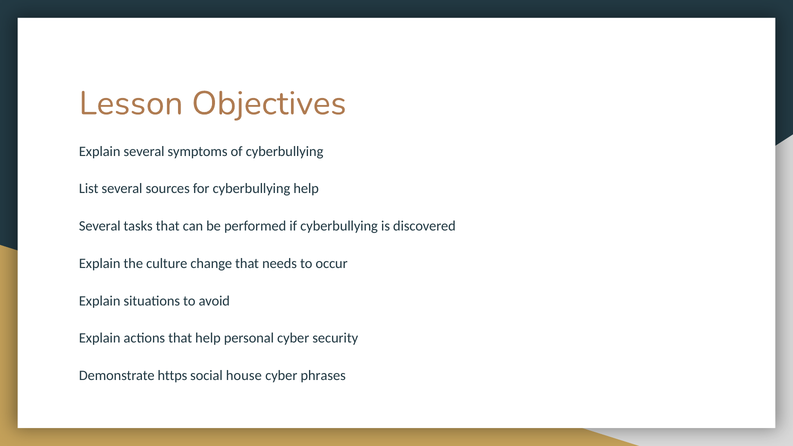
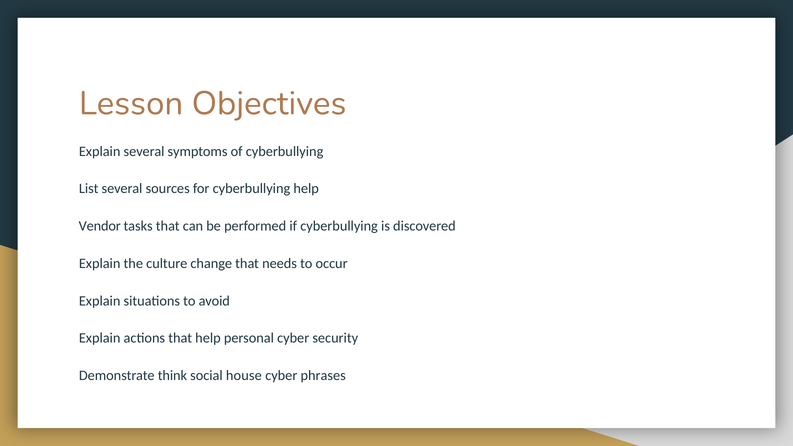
Several at (100, 226): Several -> Vendor
https: https -> think
